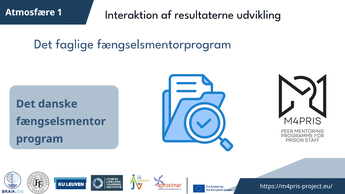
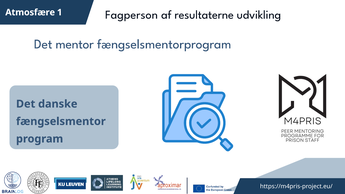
Interaktion: Interaktion -> Fagperson
faglige: faglige -> mentor
